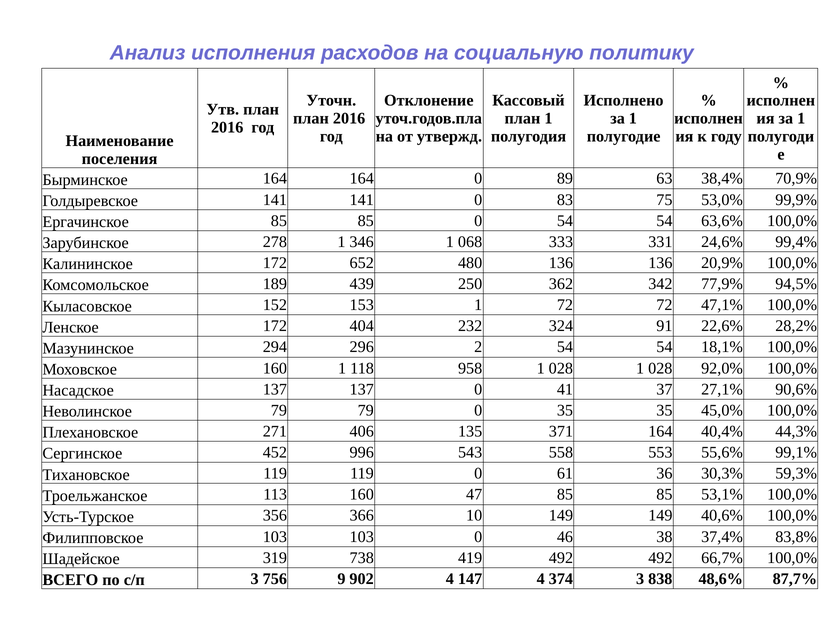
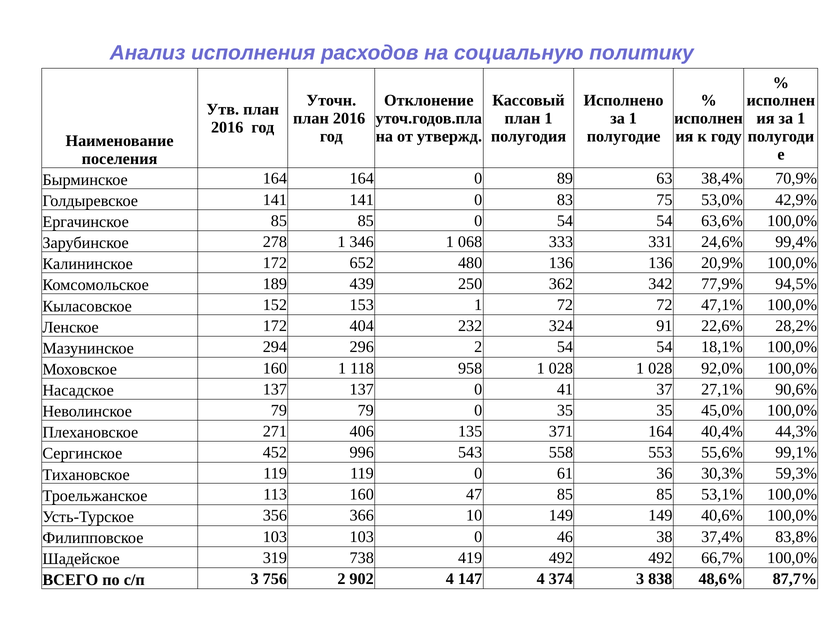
99,9%: 99,9% -> 42,9%
756 9: 9 -> 2
